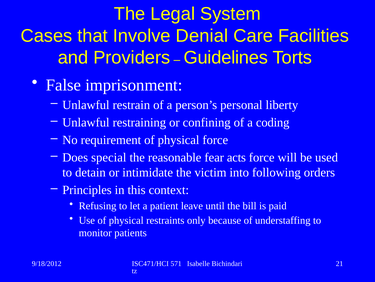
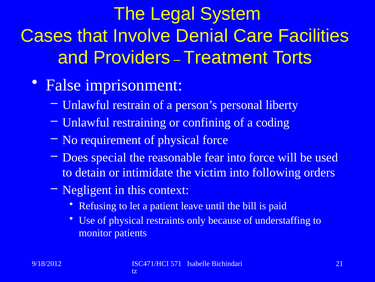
Guidelines: Guidelines -> Treatment
fear acts: acts -> into
Principles: Principles -> Negligent
